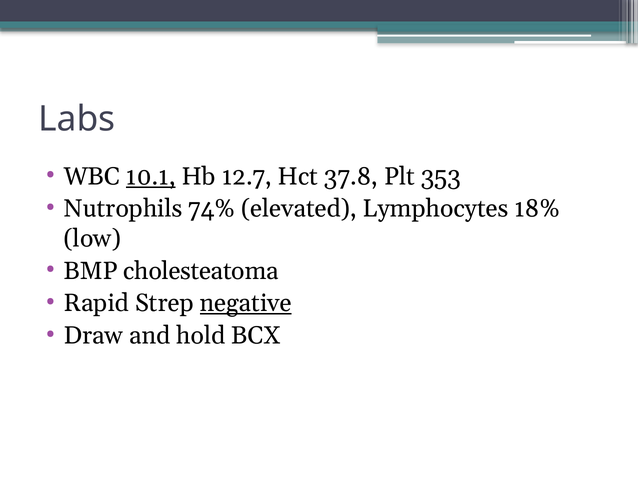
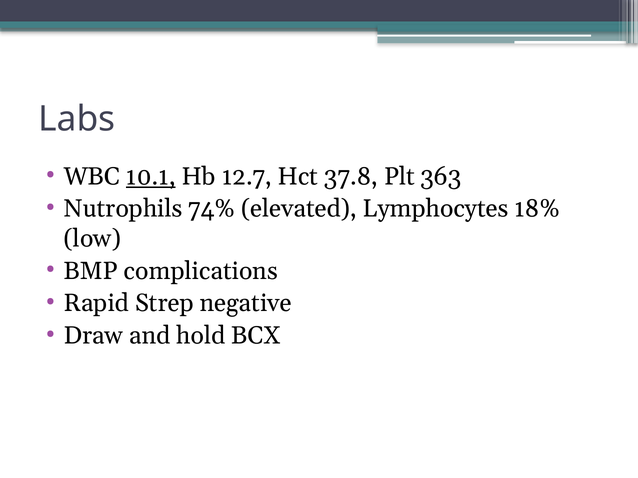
353: 353 -> 363
cholesteatoma: cholesteatoma -> complications
negative underline: present -> none
